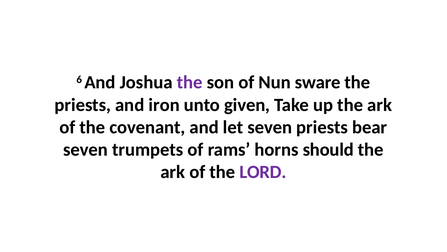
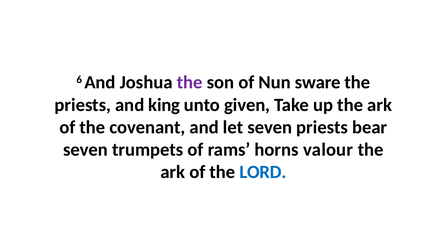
iron: iron -> king
should: should -> valour
LORD colour: purple -> blue
